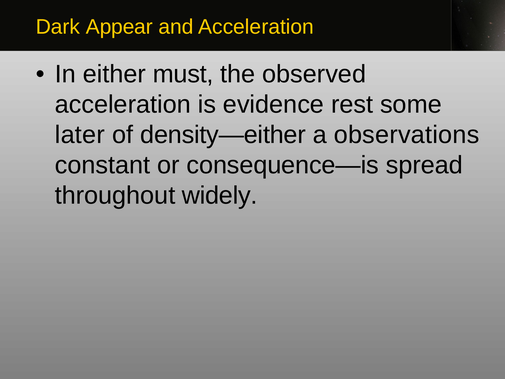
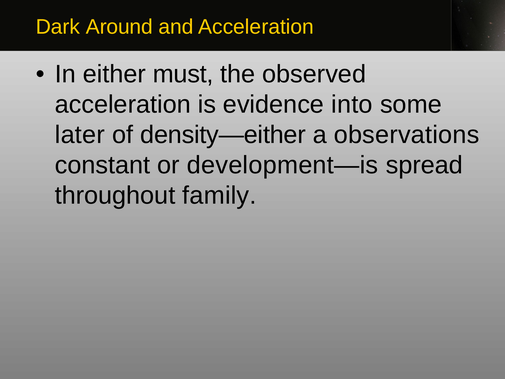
Appear: Appear -> Around
rest: rest -> into
consequence—is: consequence—is -> development—is
widely: widely -> family
